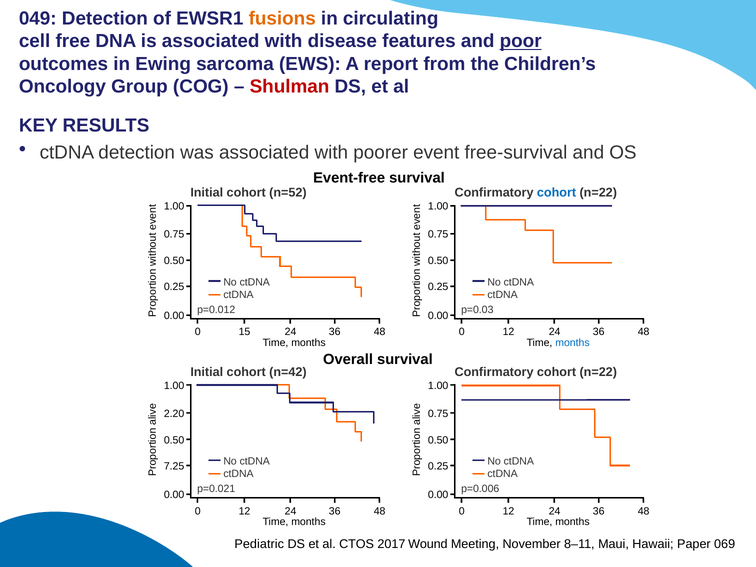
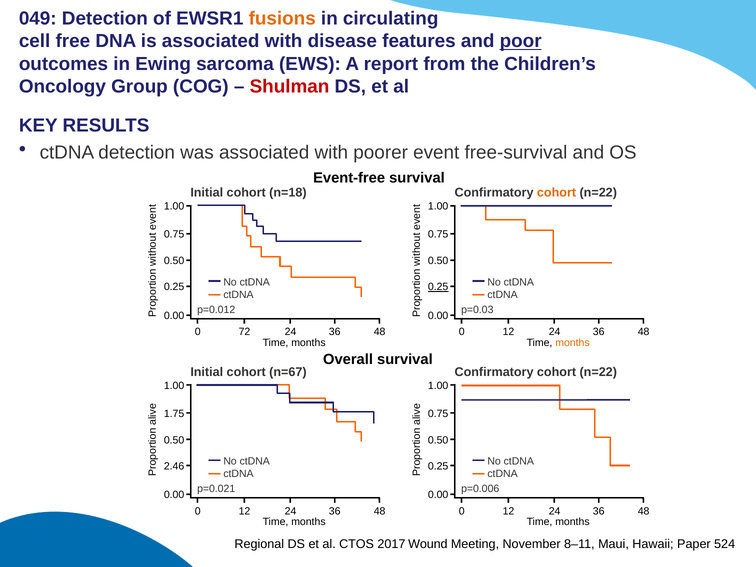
n=52: n=52 -> n=18
cohort at (557, 193) colour: blue -> orange
0.25 at (438, 287) underline: none -> present
15: 15 -> 72
months at (572, 343) colour: blue -> orange
n=42: n=42 -> n=67
2.20: 2.20 -> 1.75
7.25: 7.25 -> 2.46
Pediatric: Pediatric -> Regional
069: 069 -> 524
